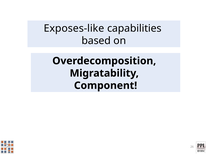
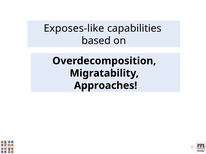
Component: Component -> Approaches
